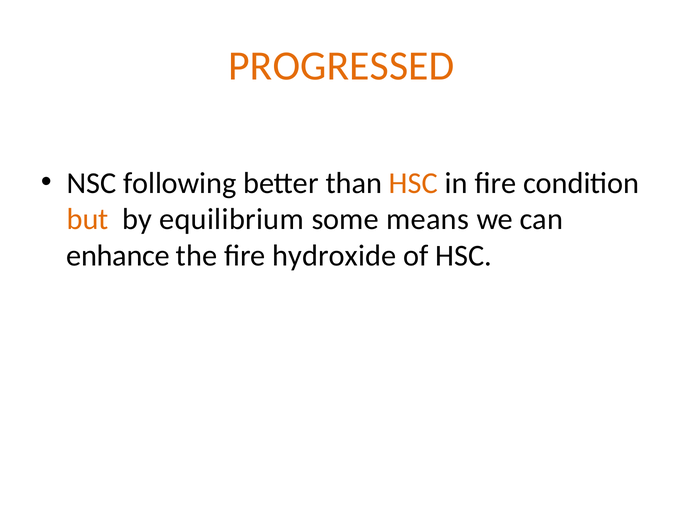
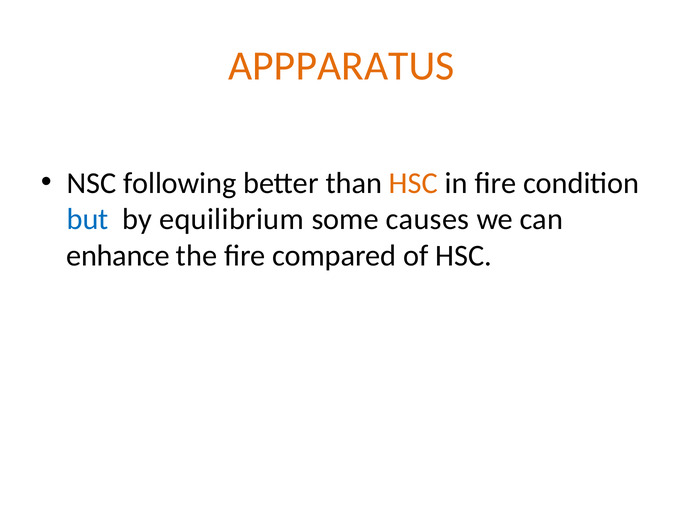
PROGRESSED: PROGRESSED -> APPPARATUS
but colour: orange -> blue
means: means -> causes
hydroxide: hydroxide -> compared
